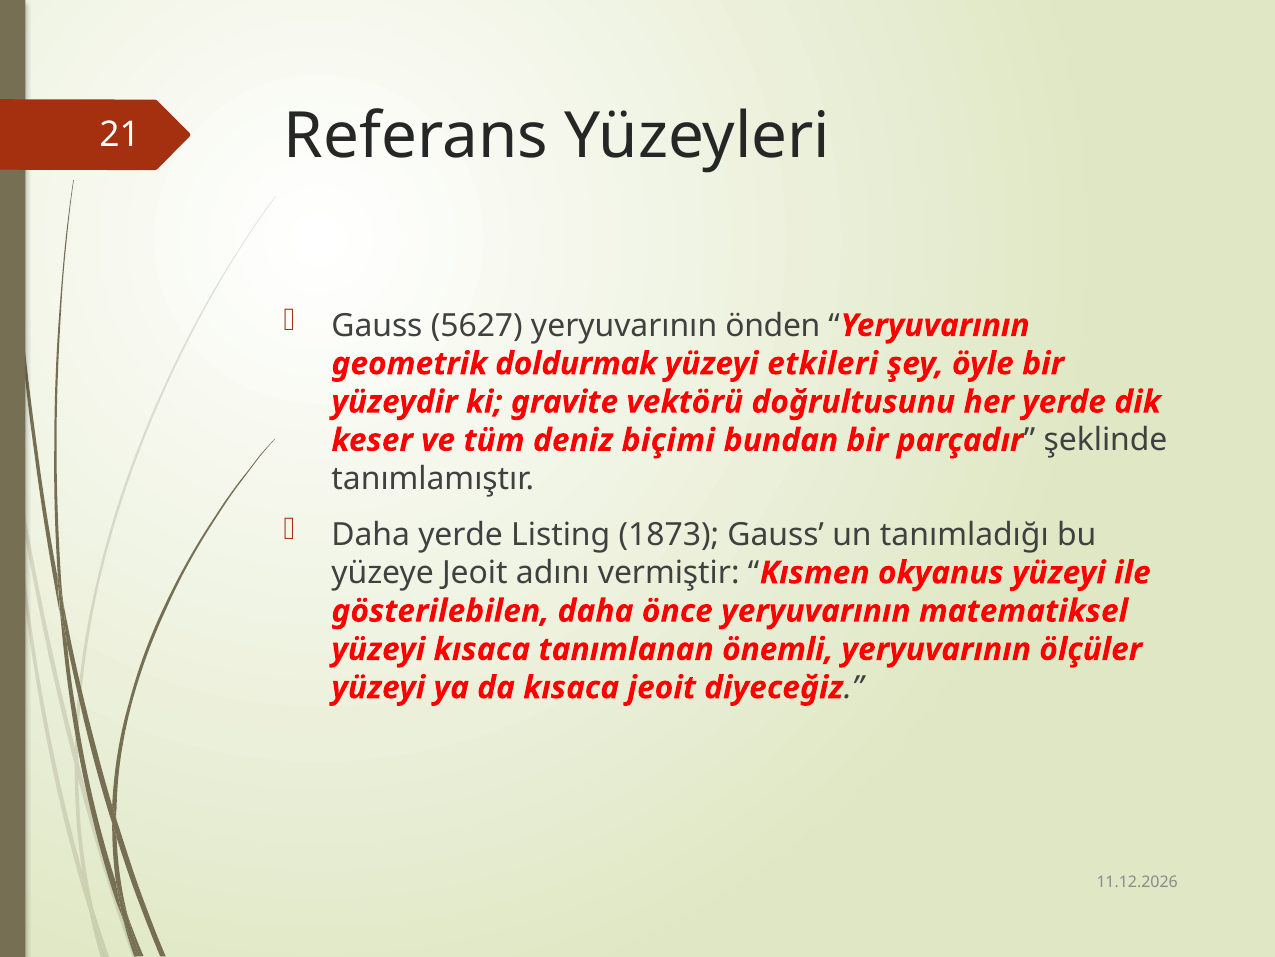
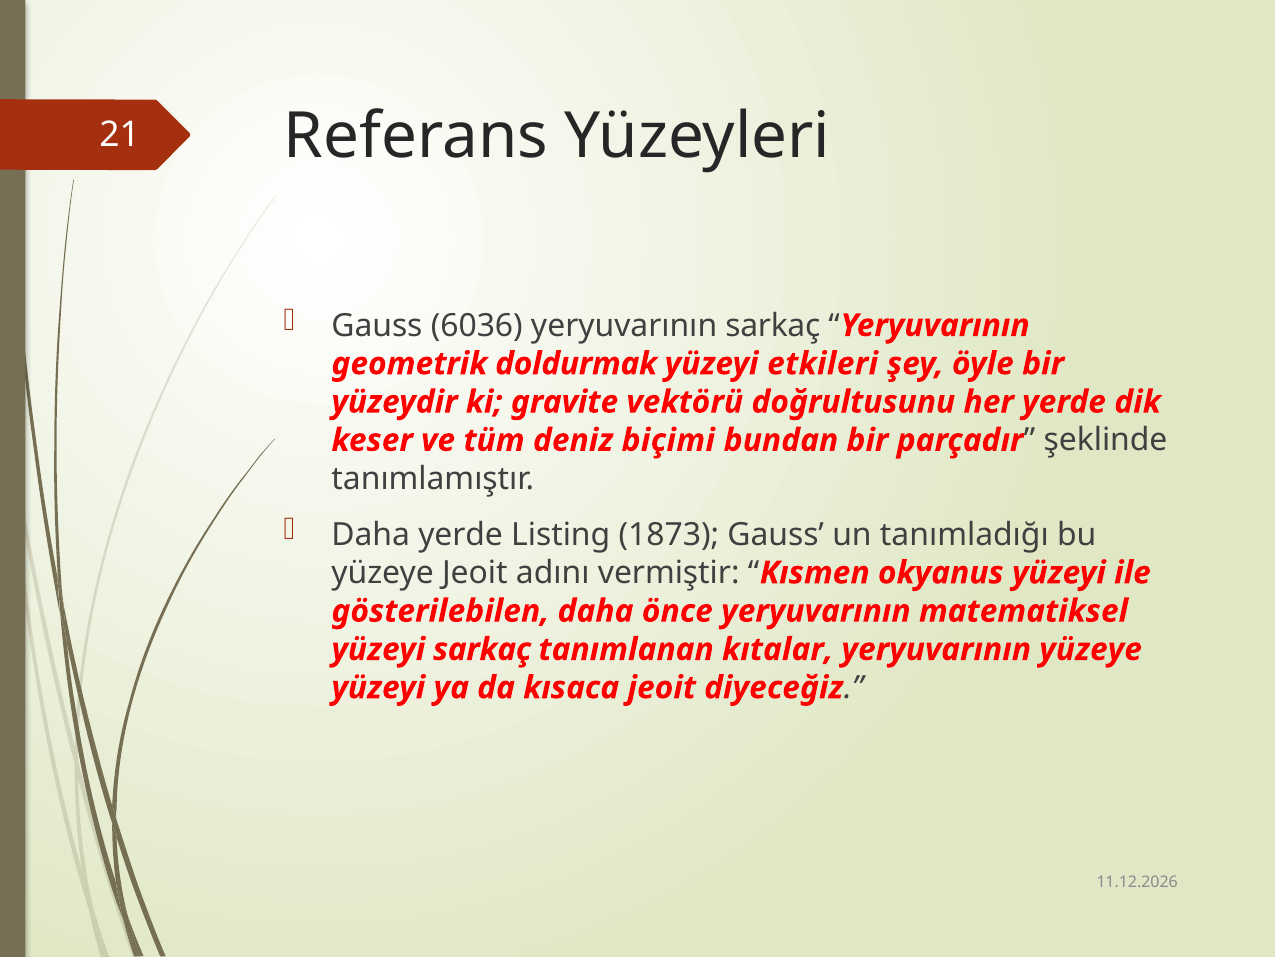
5627: 5627 -> 6036
yeryuvarının önden: önden -> sarkaç
yüzeyi kısaca: kısaca -> sarkaç
önemli: önemli -> kıtalar
yeryuvarının ölçüler: ölçüler -> yüzeye
